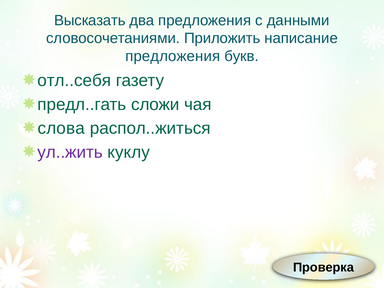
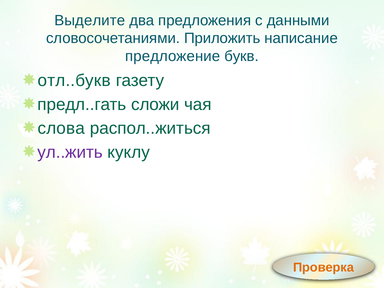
Высказать: Высказать -> Выделите
предложения at (173, 56): предложения -> предложение
отл..себя: отл..себя -> отл..букв
Проверка colour: black -> orange
